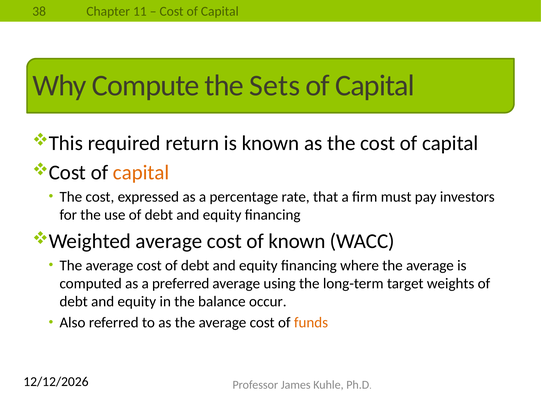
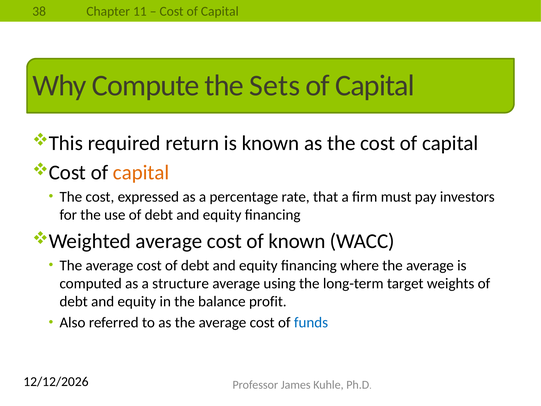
preferred: preferred -> structure
occur: occur -> profit
funds colour: orange -> blue
